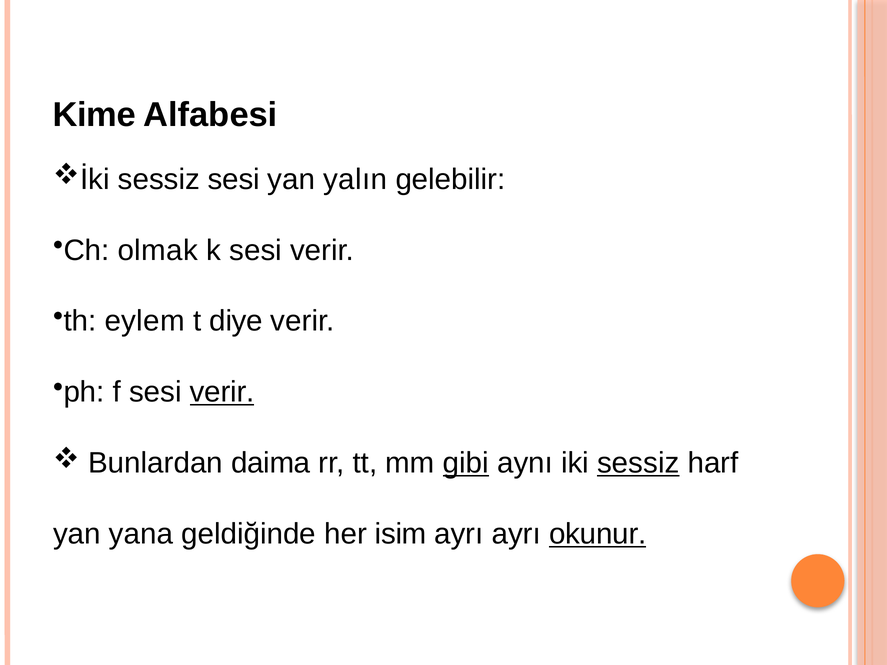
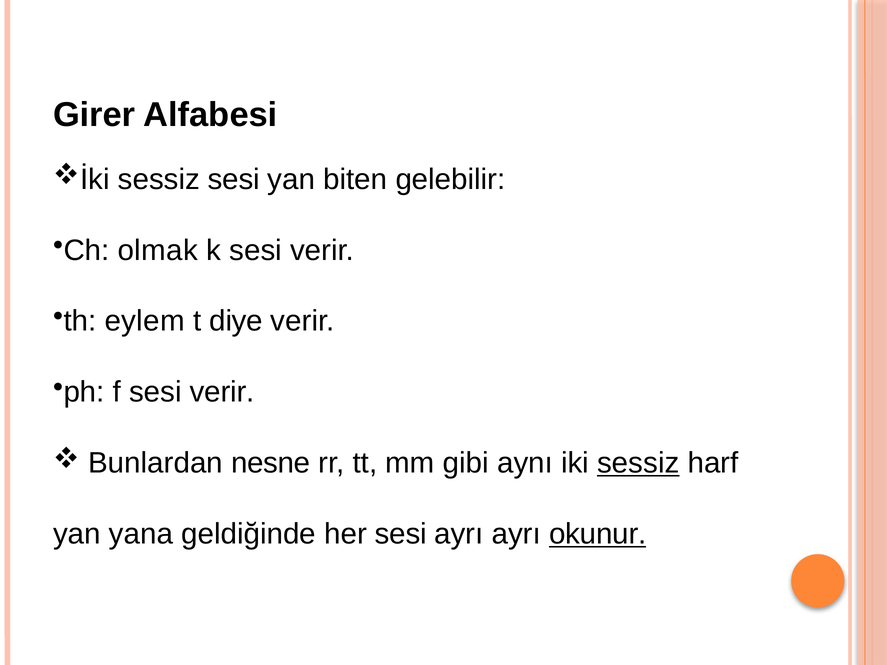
Kime: Kime -> Girer
yalın: yalın -> biten
verir at (222, 392) underline: present -> none
daima: daima -> nesne
gibi underline: present -> none
her isim: isim -> sesi
